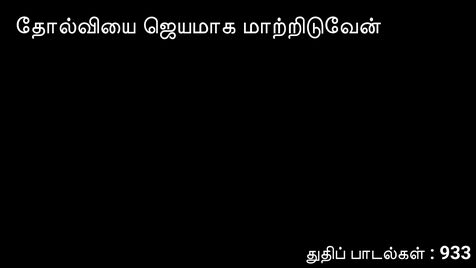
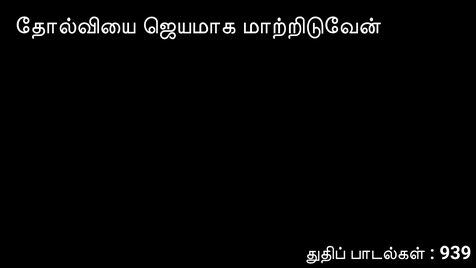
933: 933 -> 939
